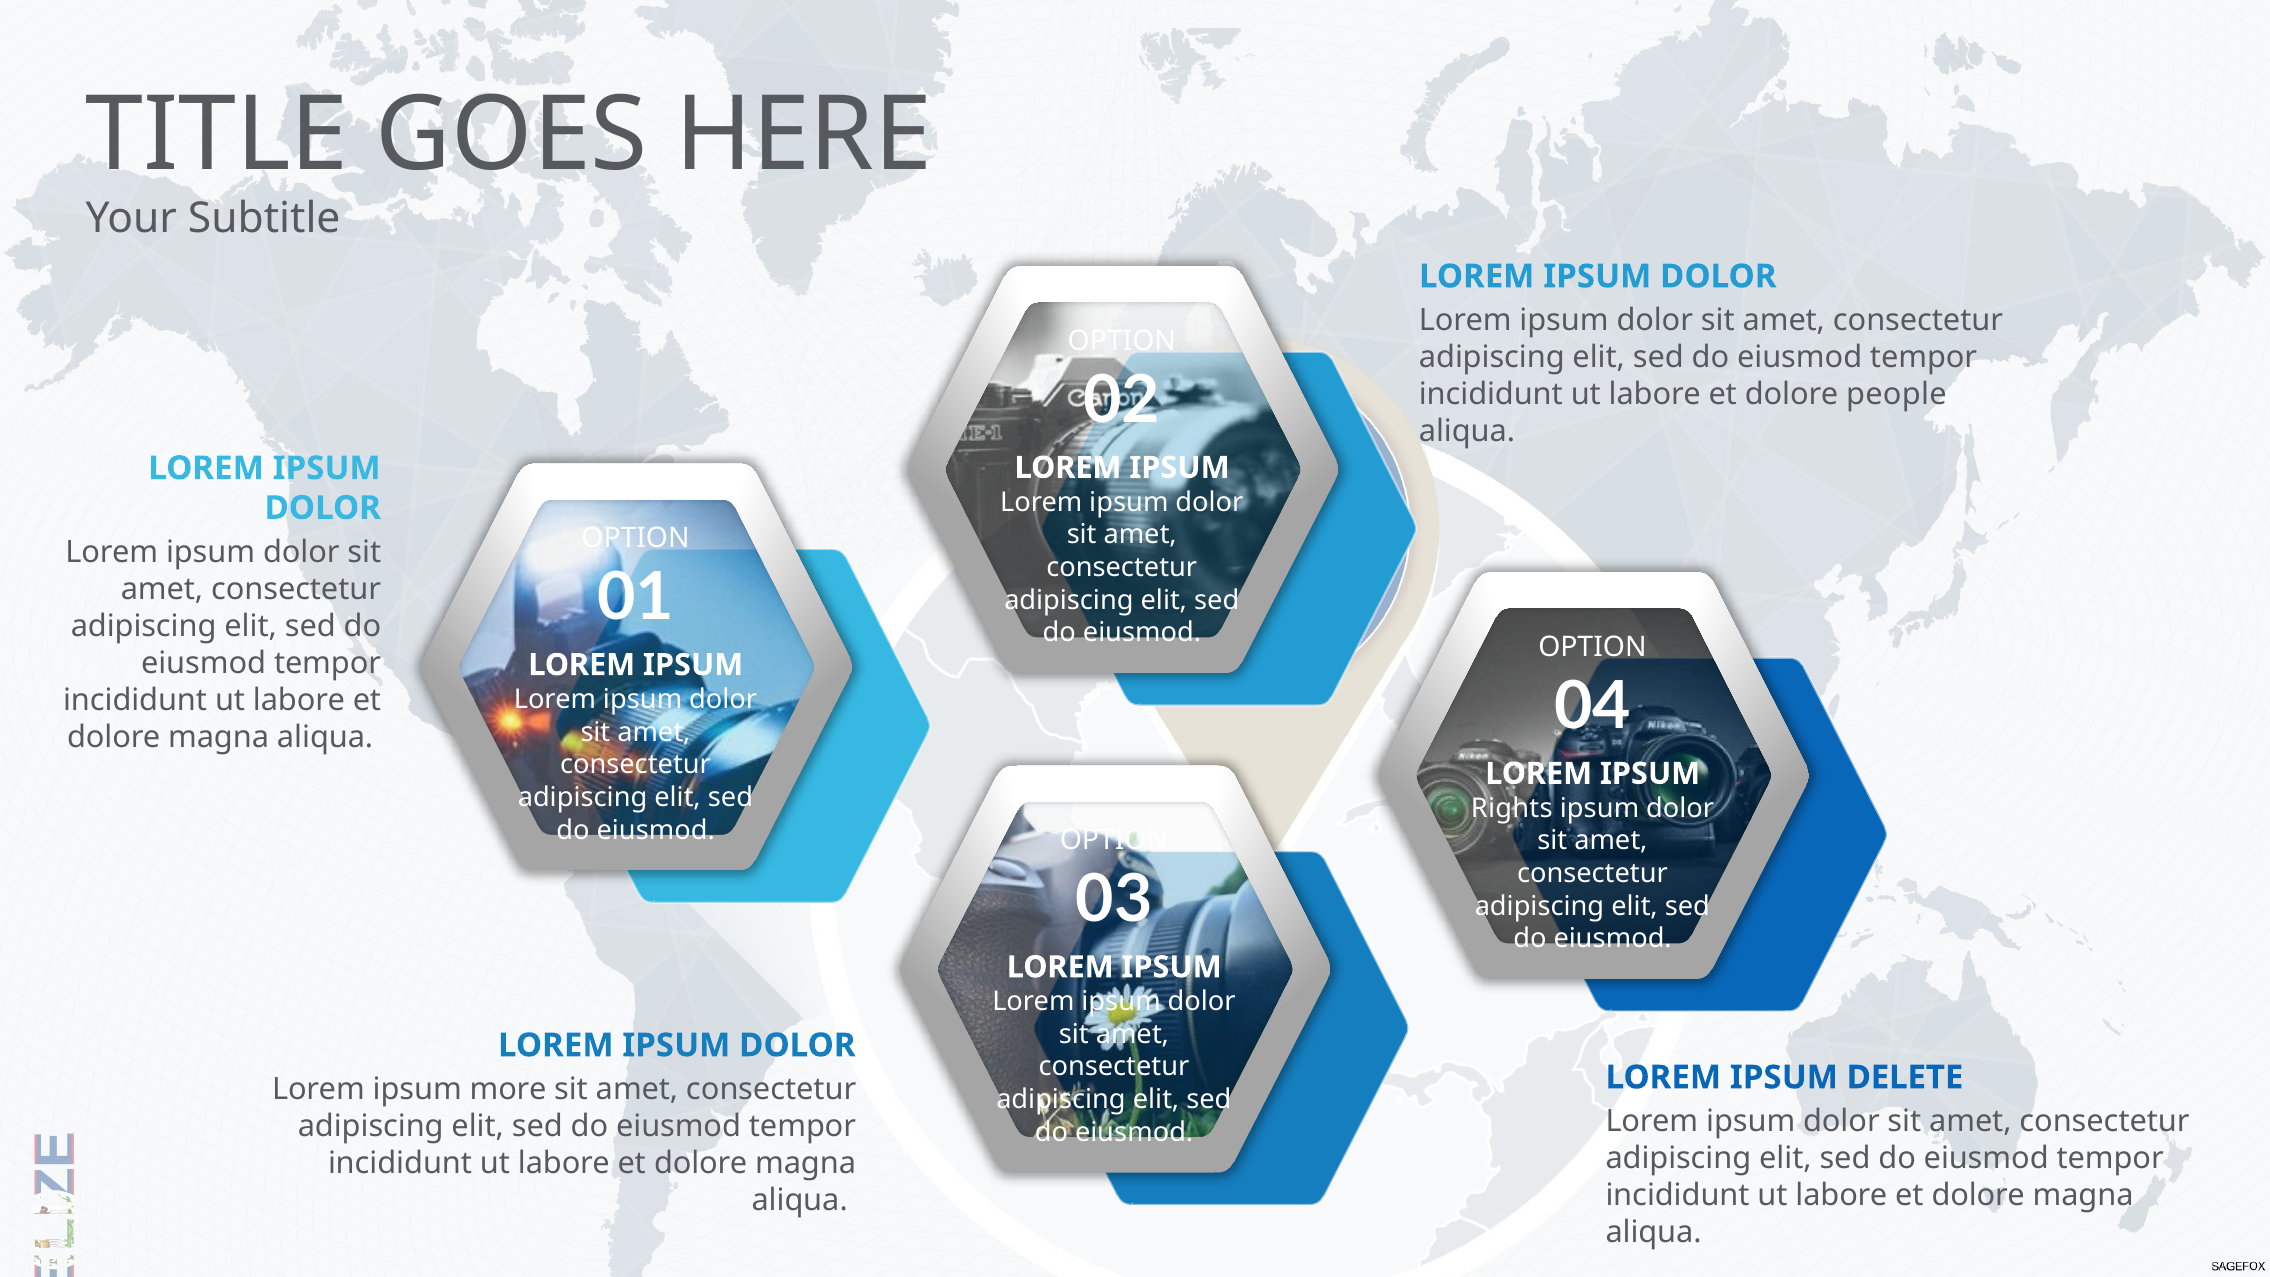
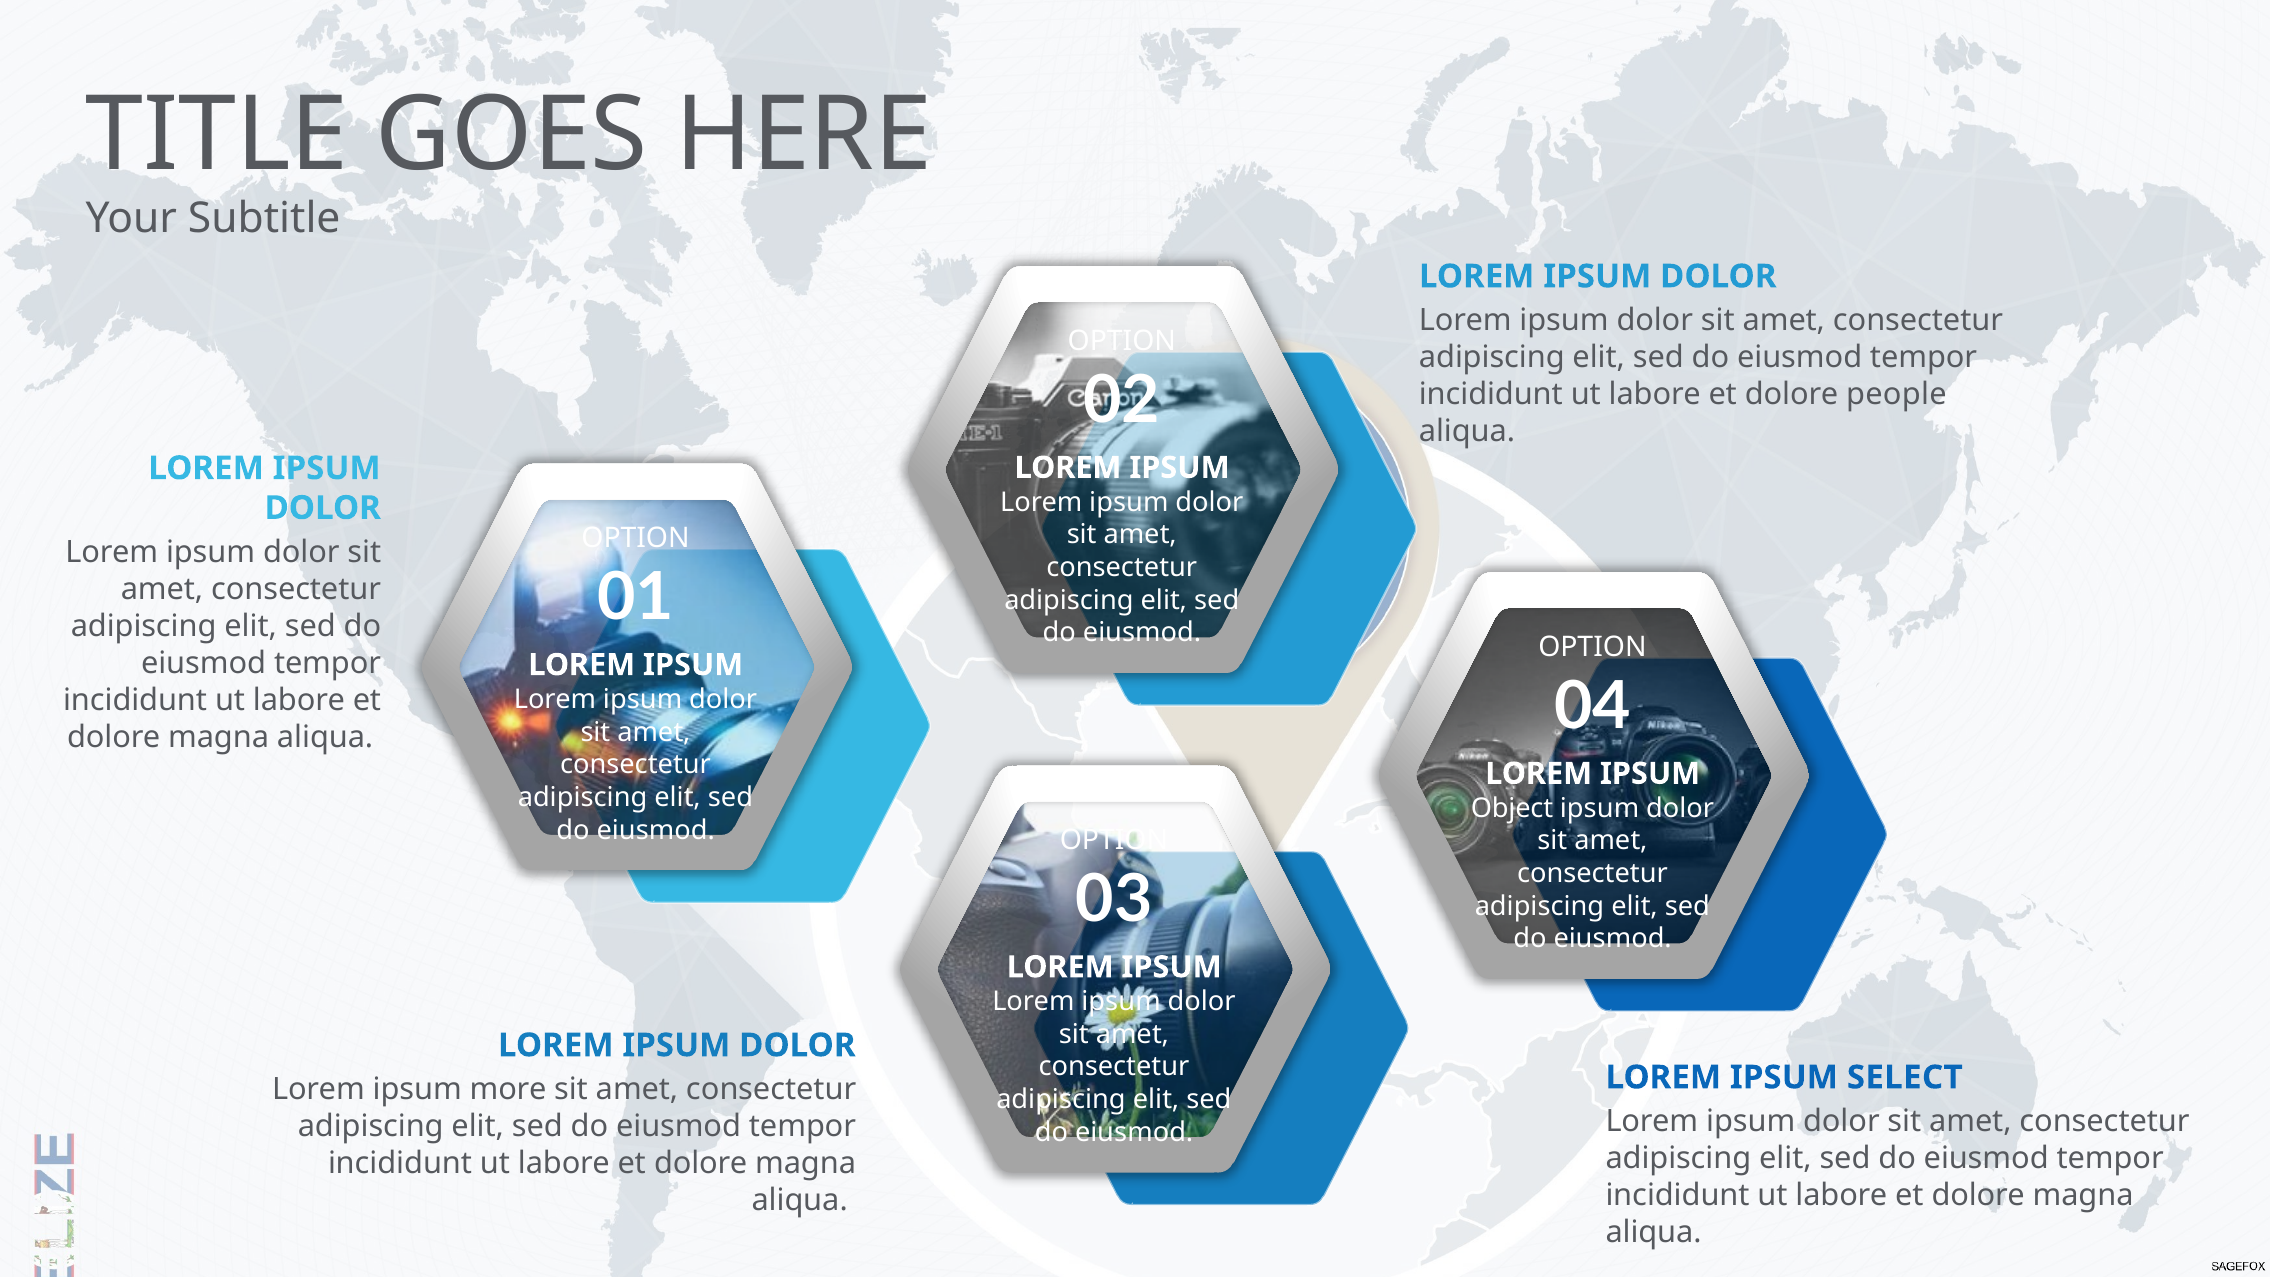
Rights: Rights -> Object
DELETE: DELETE -> SELECT
